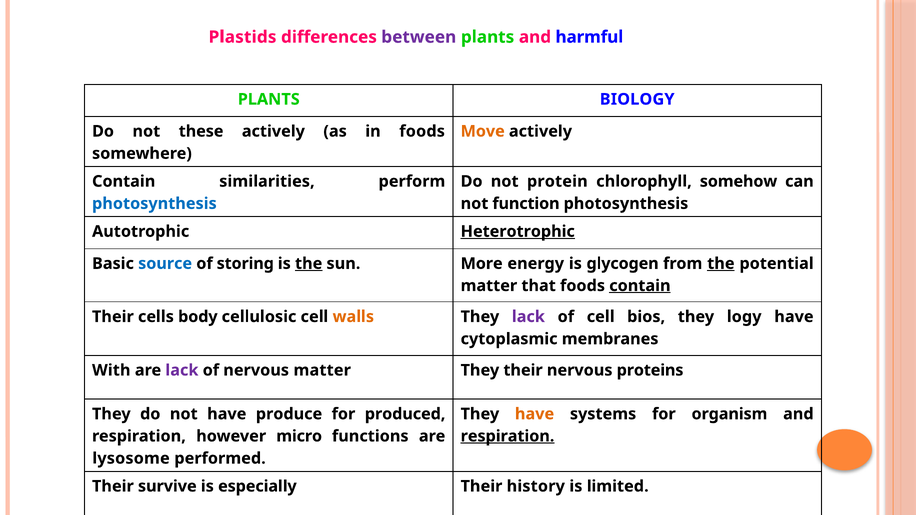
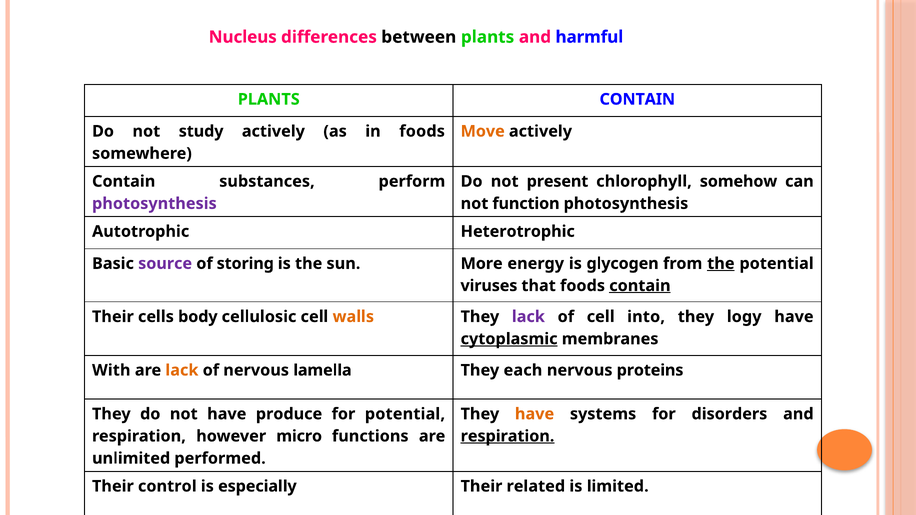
Plastids: Plastids -> Nucleus
between colour: purple -> black
PLANTS BIOLOGY: BIOLOGY -> CONTAIN
these: these -> study
similarities: similarities -> substances
protein: protein -> present
photosynthesis at (154, 204) colour: blue -> purple
Heterotrophic underline: present -> none
source colour: blue -> purple
the at (309, 264) underline: present -> none
matter at (489, 286): matter -> viruses
bios: bios -> into
cytoplasmic underline: none -> present
lack at (182, 370) colour: purple -> orange
nervous matter: matter -> lamella
They their: their -> each
for produced: produced -> potential
organism: organism -> disorders
lysosome: lysosome -> unlimited
survive: survive -> control
history: history -> related
